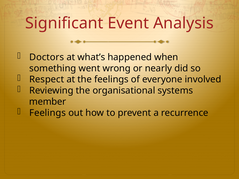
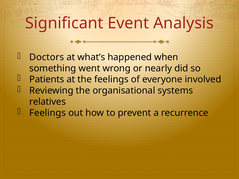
Respect: Respect -> Patients
member: member -> relatives
